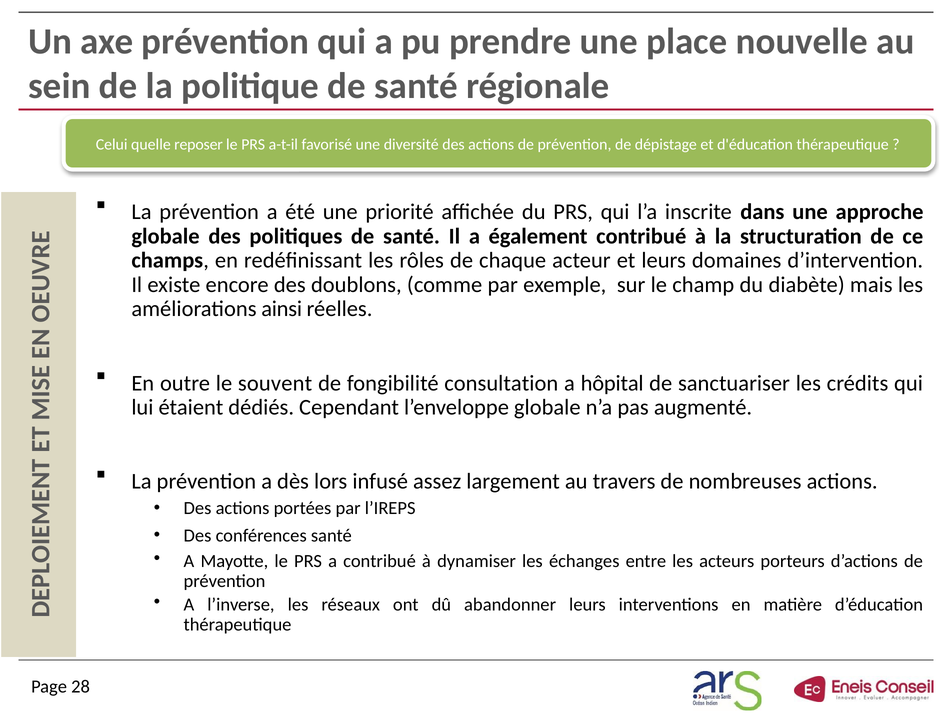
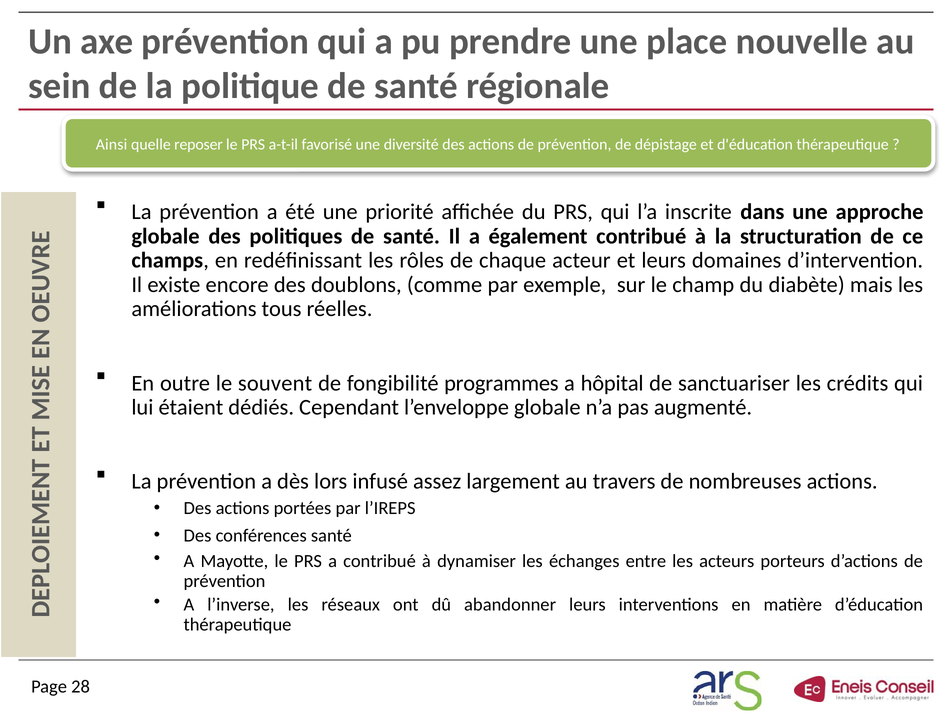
Celui: Celui -> Ainsi
ainsi: ainsi -> tous
consultation: consultation -> programmes
